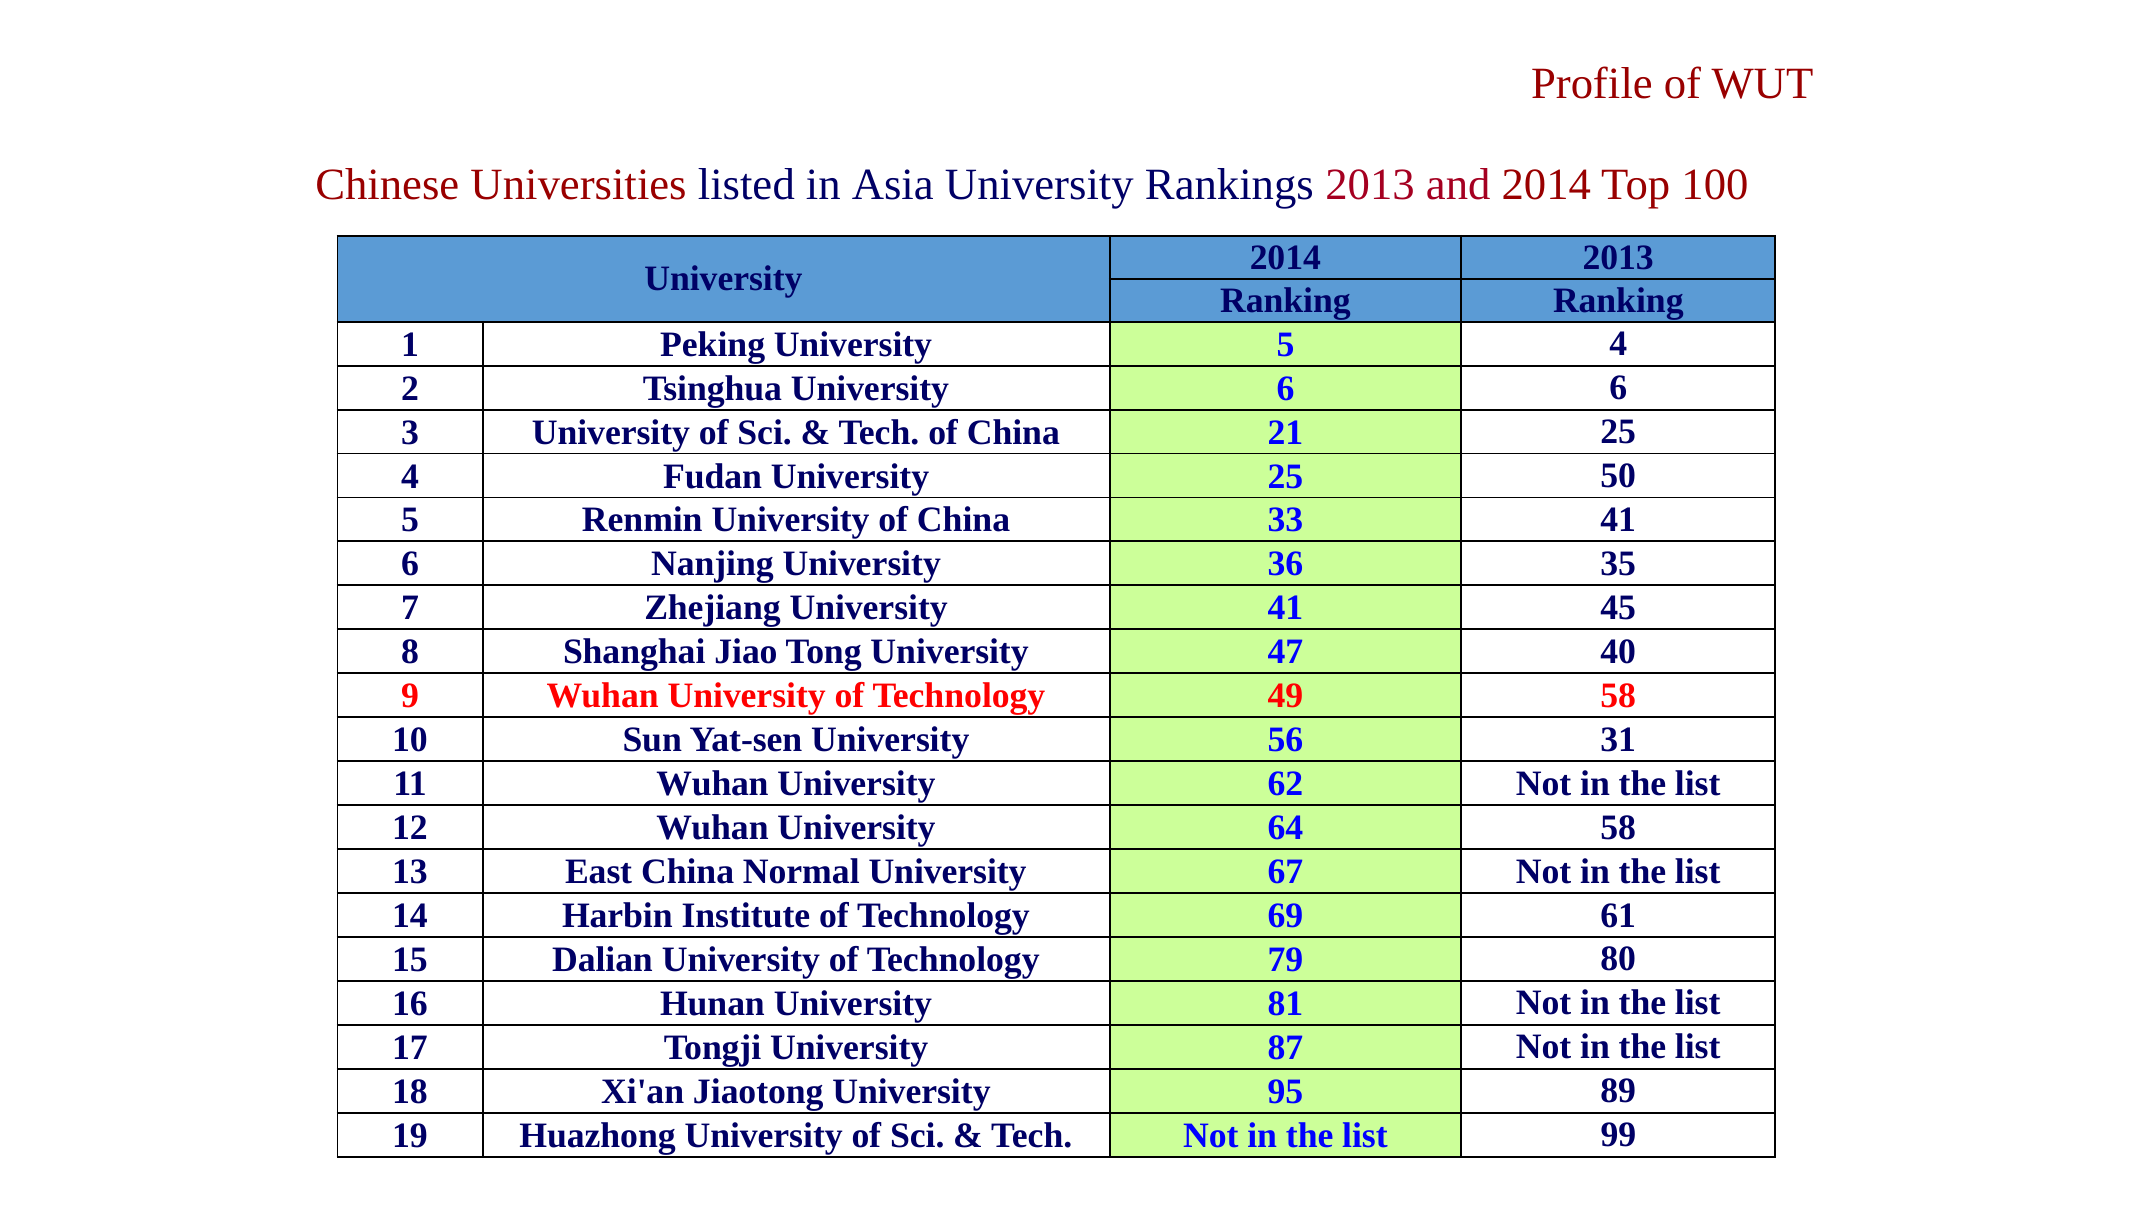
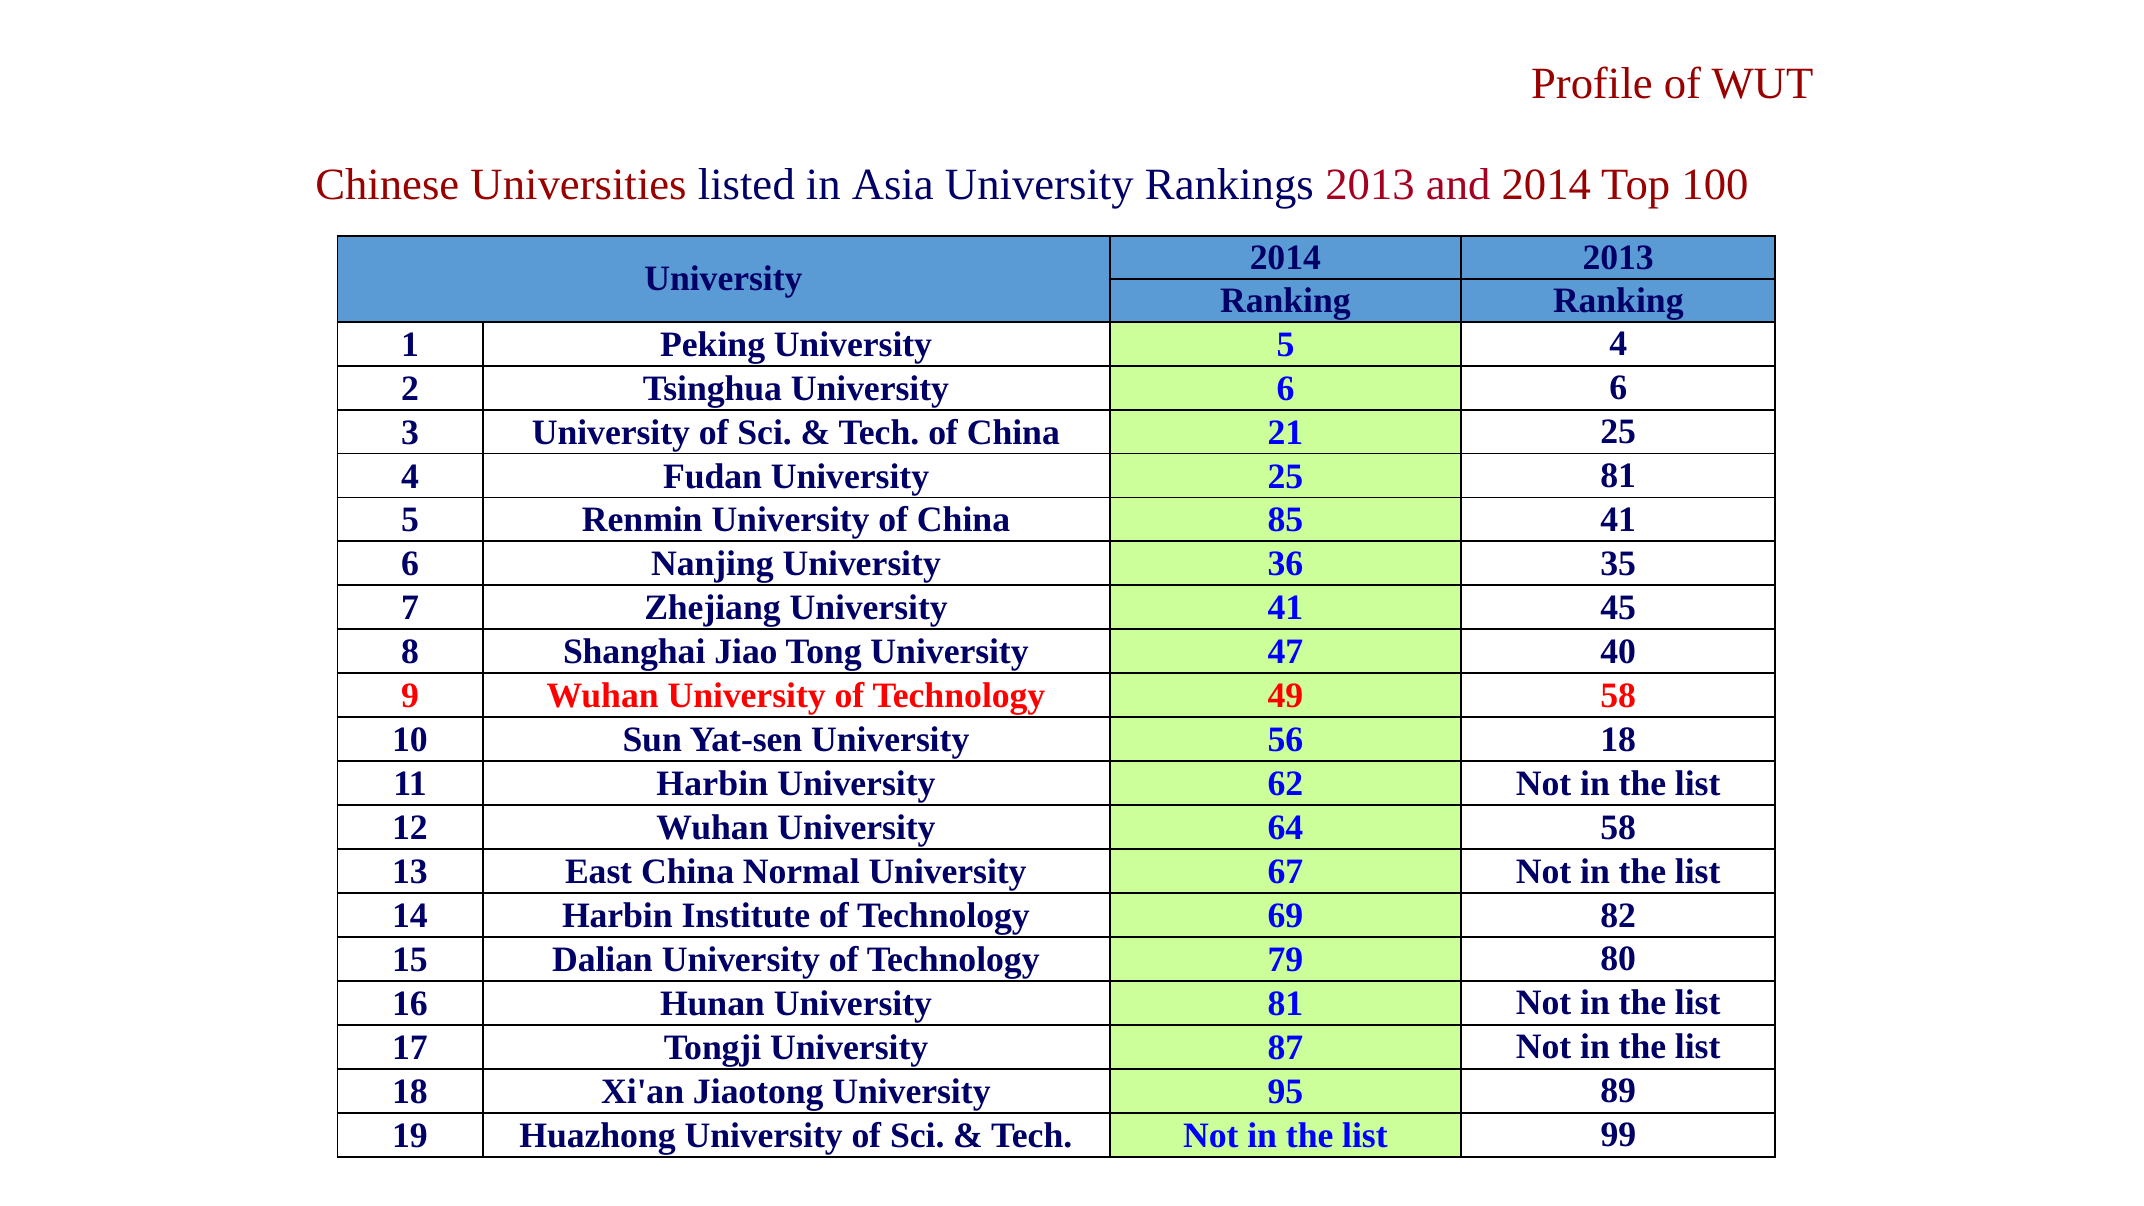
25 50: 50 -> 81
33: 33 -> 85
56 31: 31 -> 18
11 Wuhan: Wuhan -> Harbin
61: 61 -> 82
